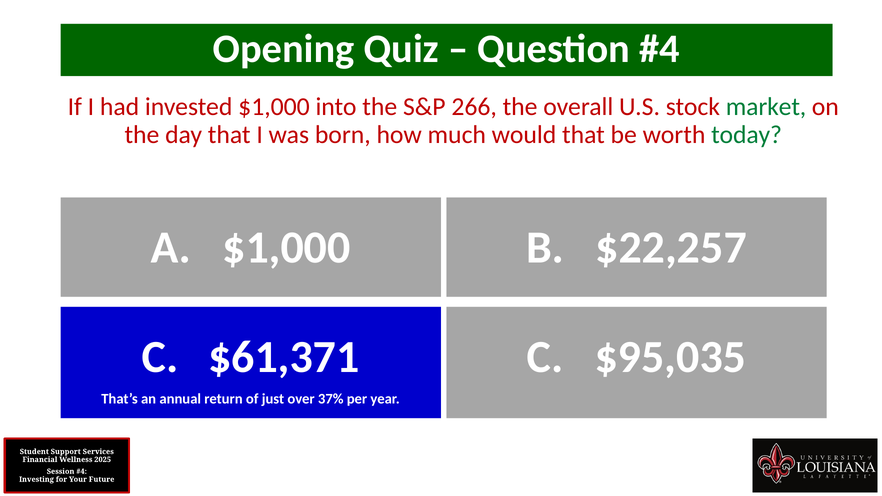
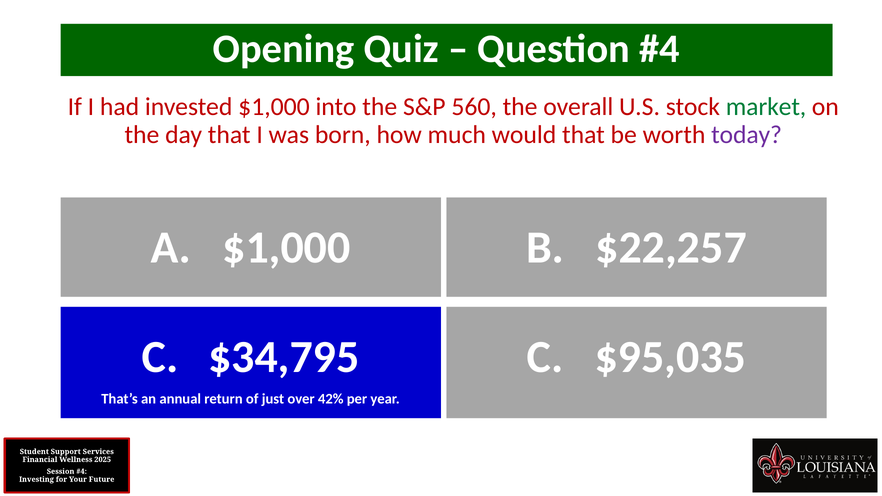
266: 266 -> 560
today colour: green -> purple
$61,371: $61,371 -> $34,795
37%: 37% -> 42%
